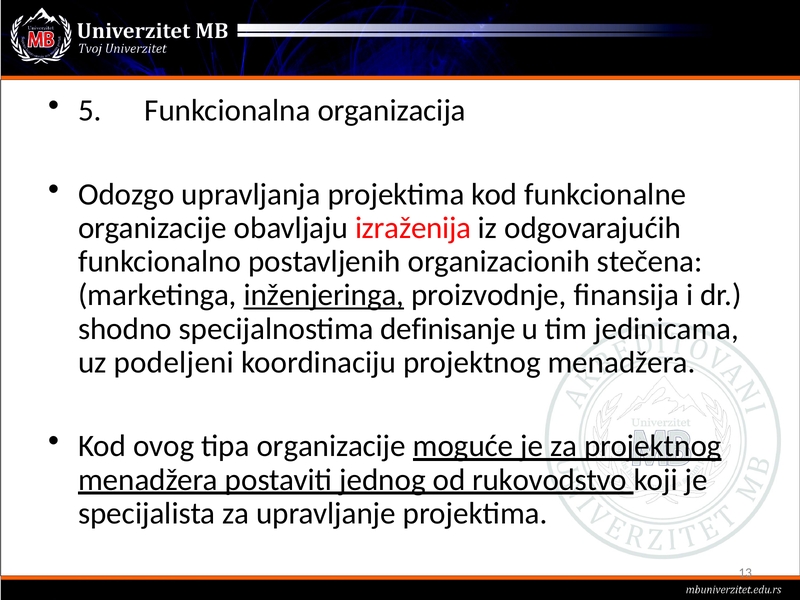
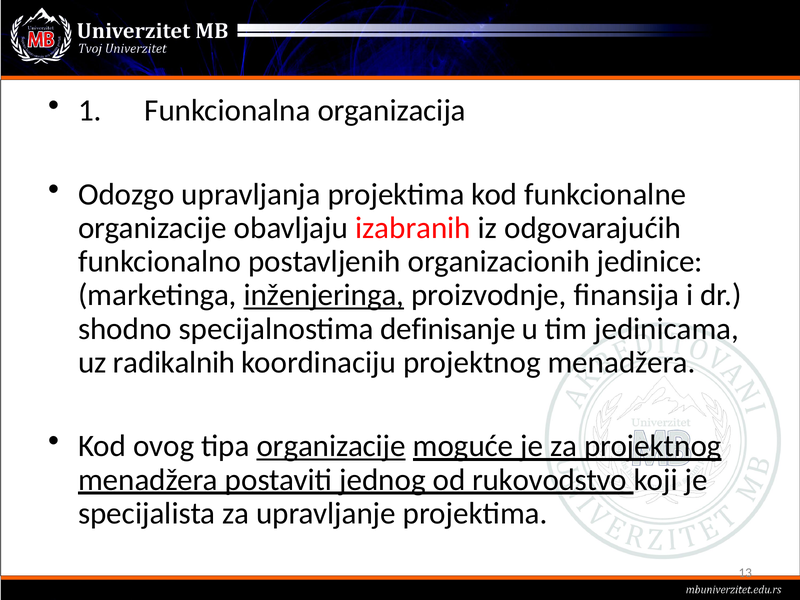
5: 5 -> 1
izraženija: izraženija -> izabranih
stečena: stečena -> jedinice
podeljeni: podeljeni -> radikalnih
organizacije at (331, 446) underline: none -> present
